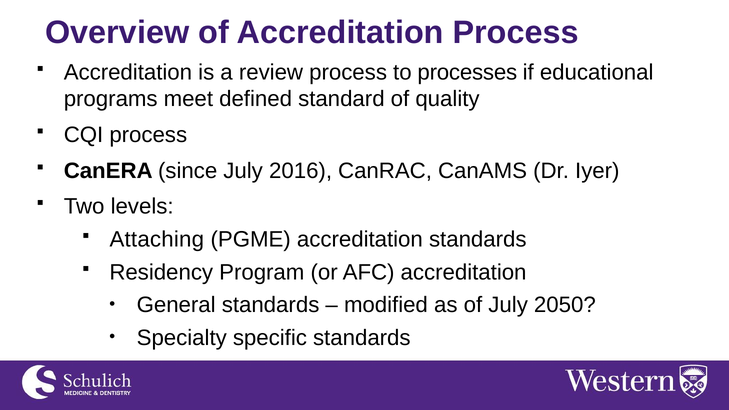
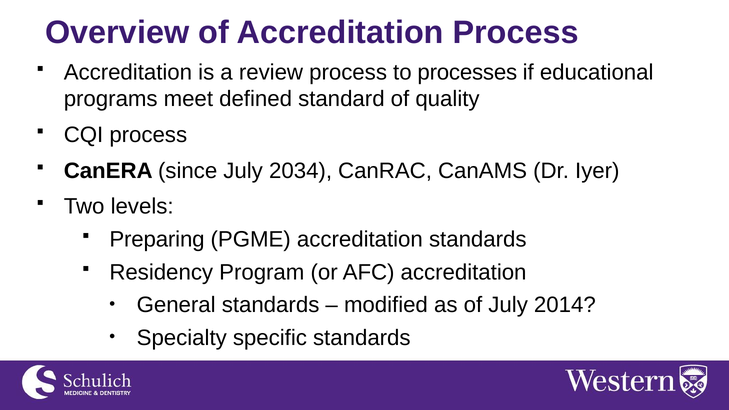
2016: 2016 -> 2034
Attaching: Attaching -> Preparing
2050: 2050 -> 2014
